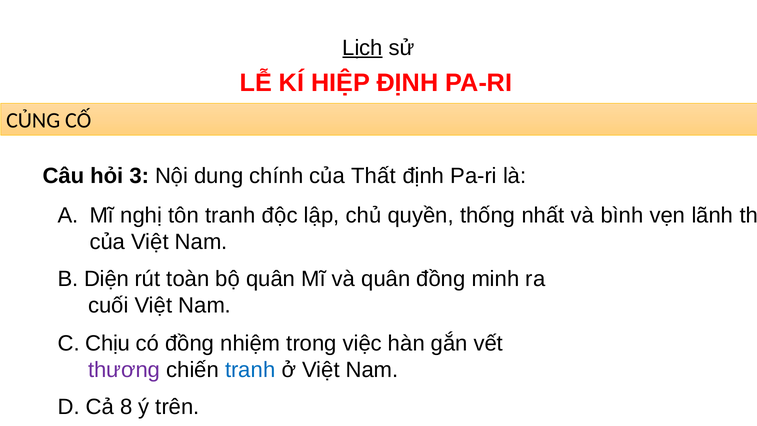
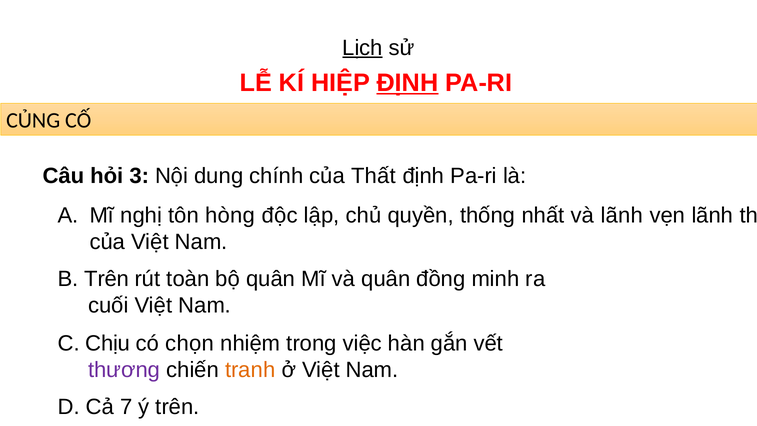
ĐỊNH at (408, 83) underline: none -> present
tôn tranh: tranh -> hòng
và bình: bình -> lãnh
B Diện: Diện -> Trên
có đồng: đồng -> chọn
tranh at (250, 370) colour: blue -> orange
8: 8 -> 7
